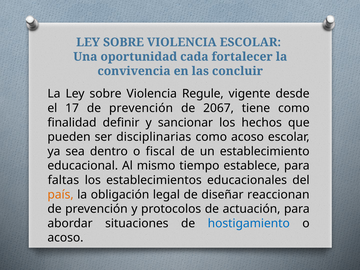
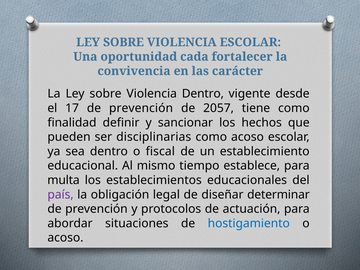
concluir: concluir -> carácter
Violencia Regule: Regule -> Dentro
2067: 2067 -> 2057
faltas: faltas -> multa
país colour: orange -> purple
reaccionan: reaccionan -> determinar
